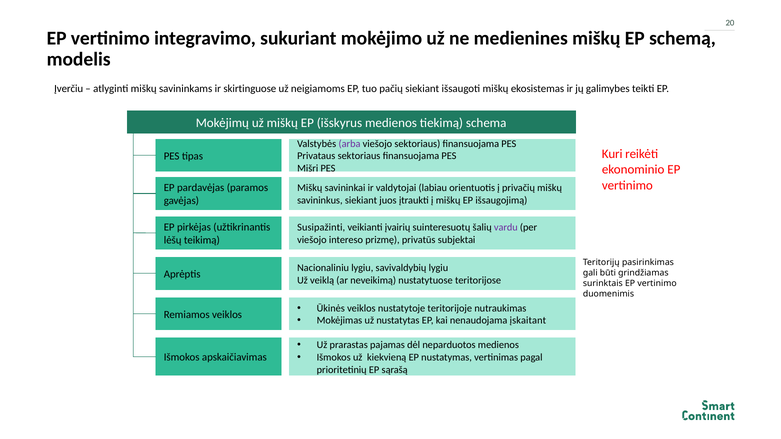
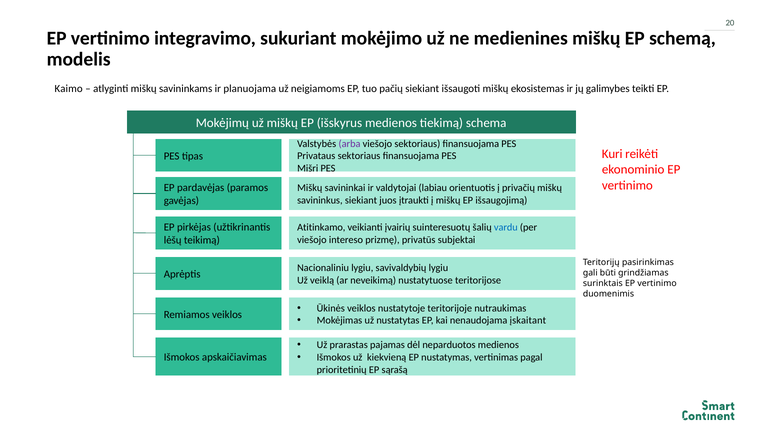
Įverčiu: Įverčiu -> Kaimo
skirtinguose: skirtinguose -> planuojama
Susipažinti: Susipažinti -> Atitinkamo
vardu colour: purple -> blue
